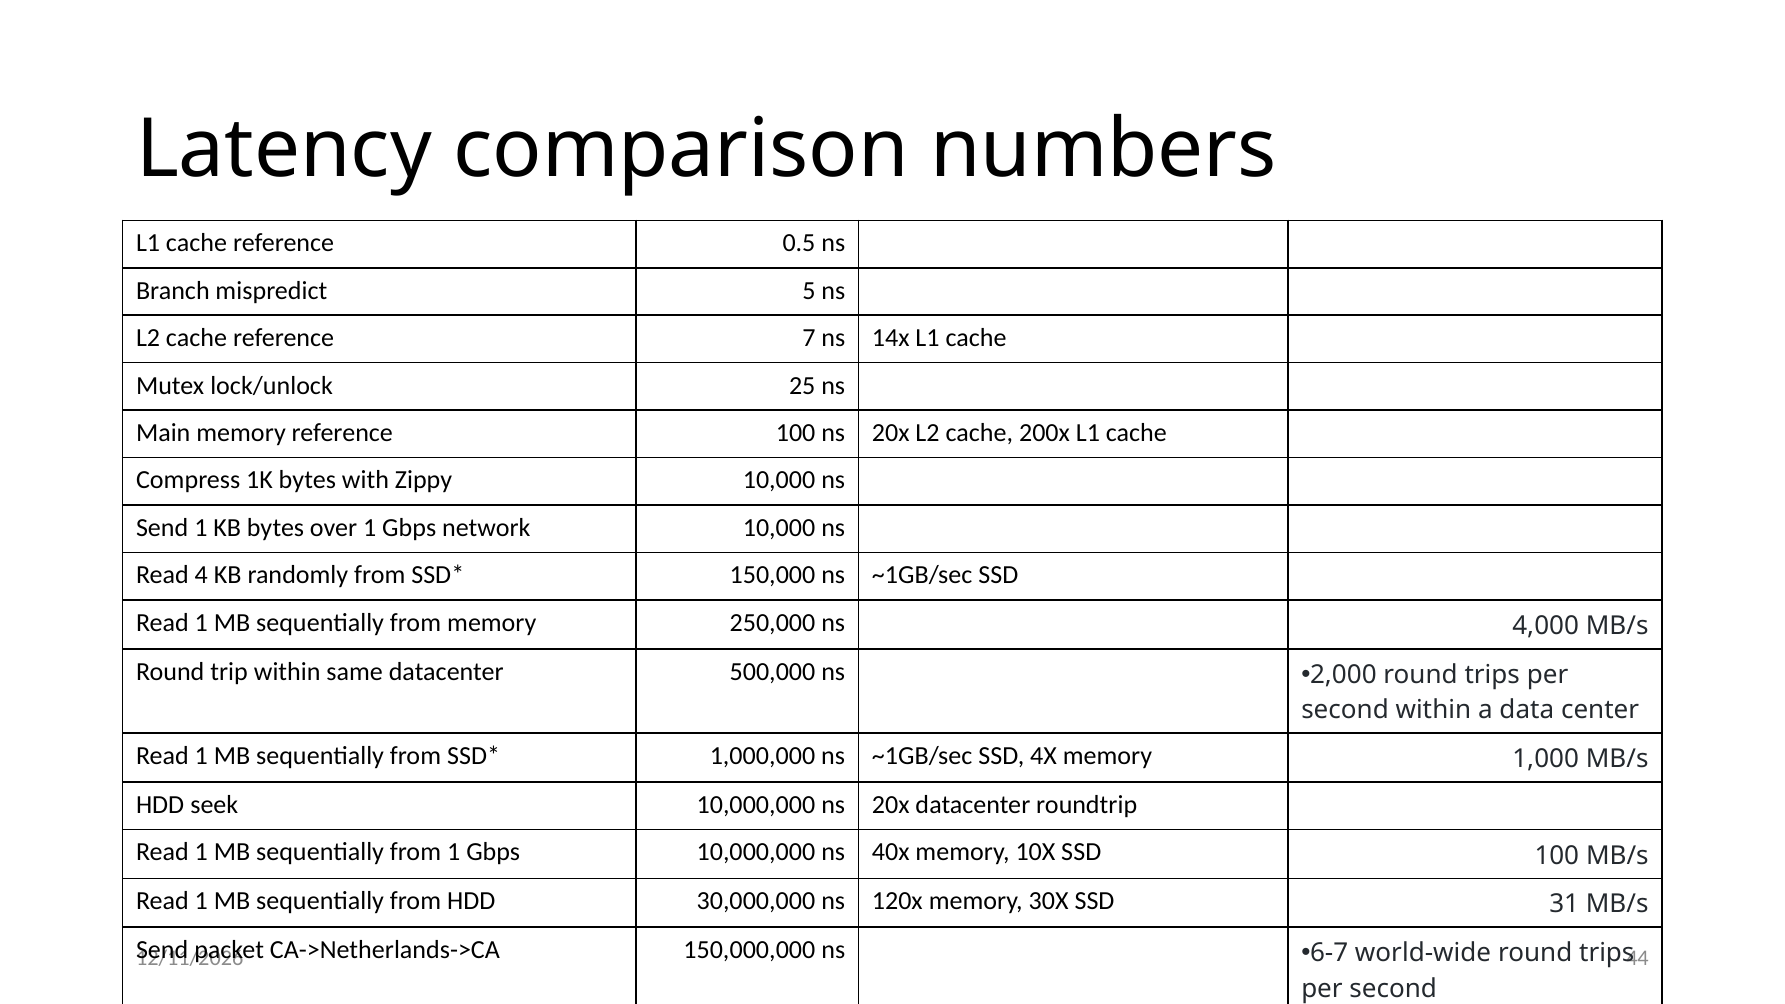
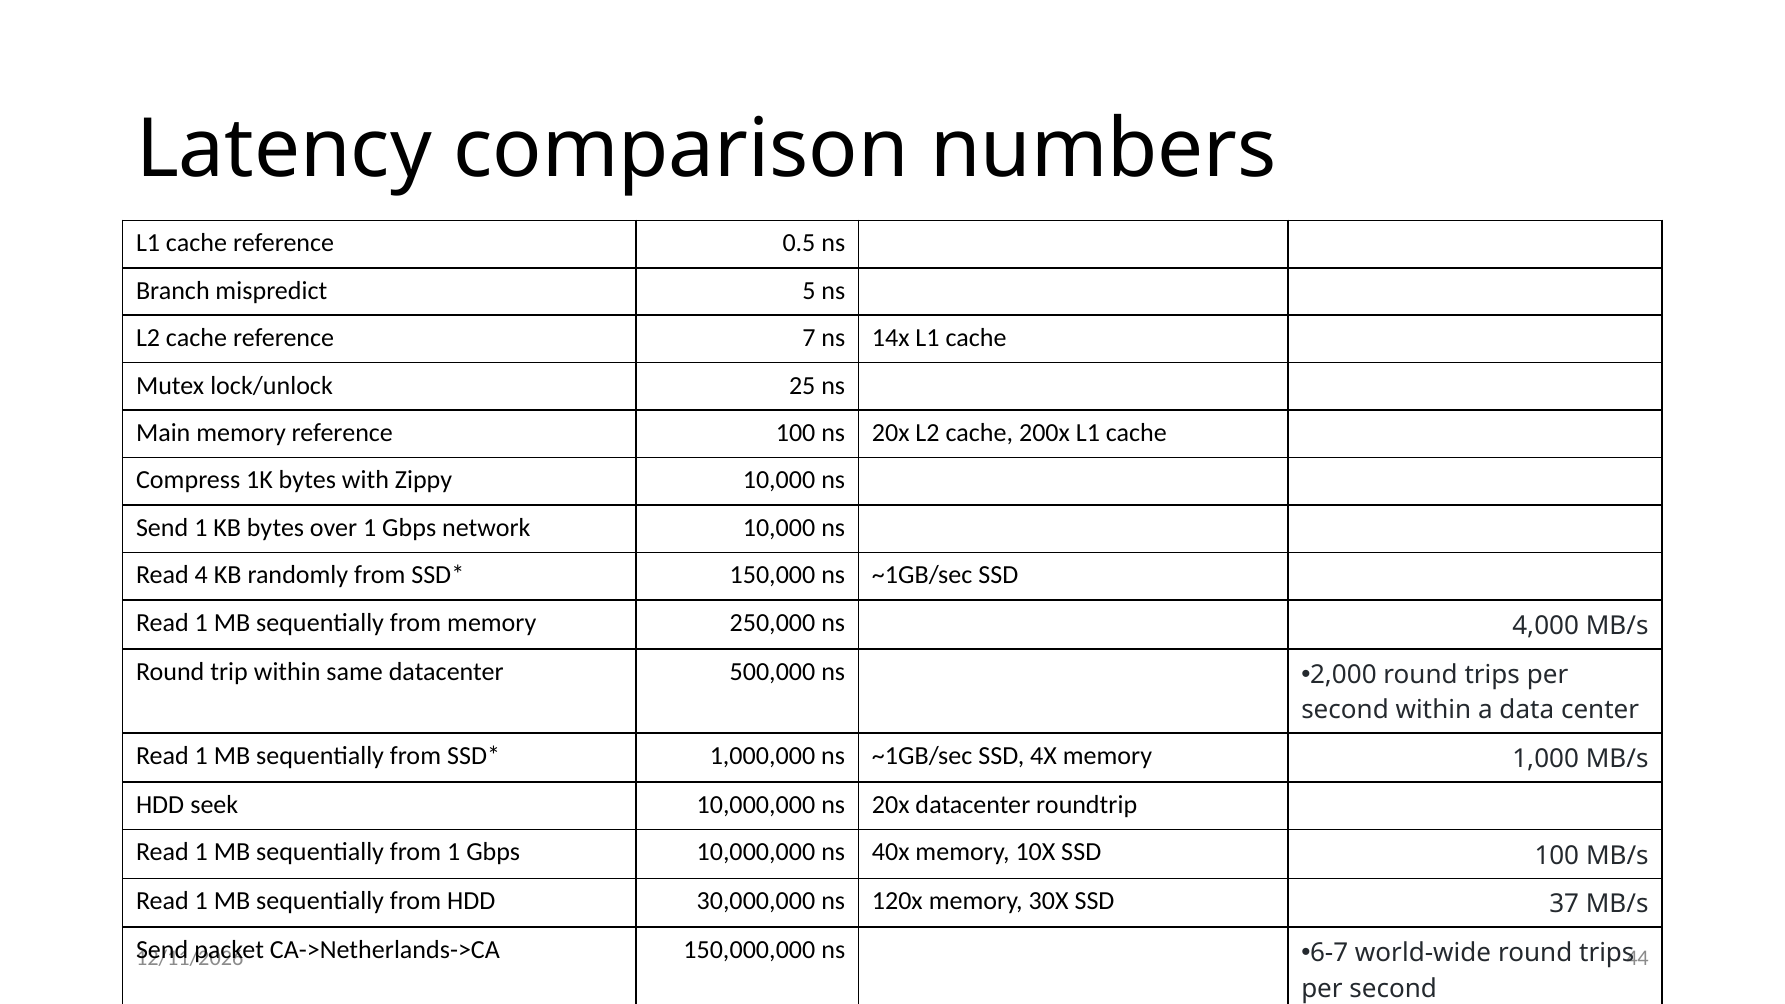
31: 31 -> 37
